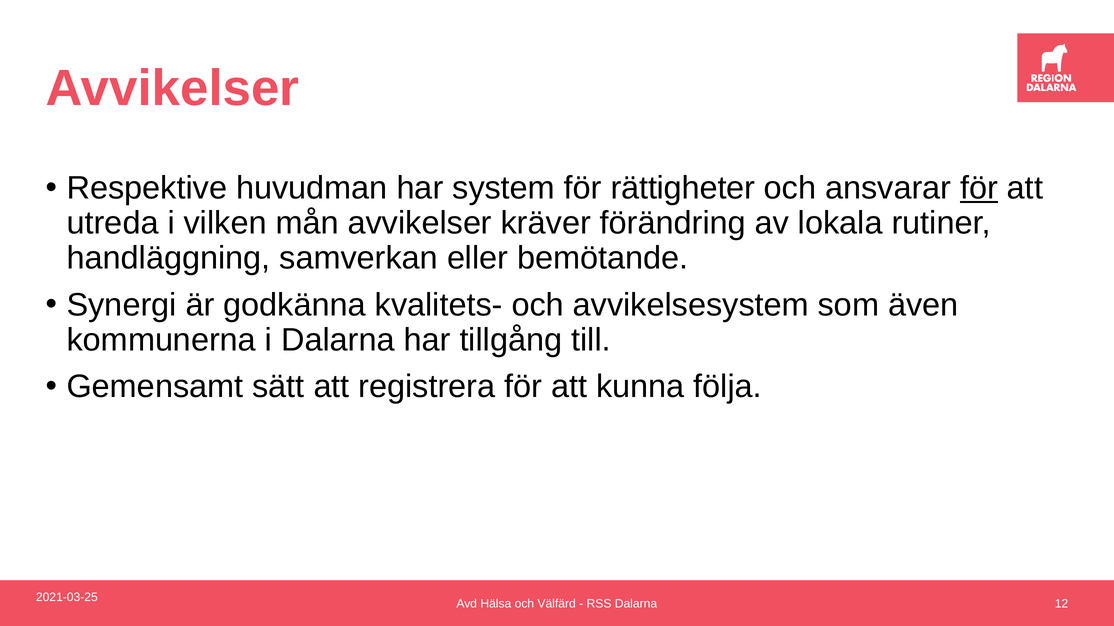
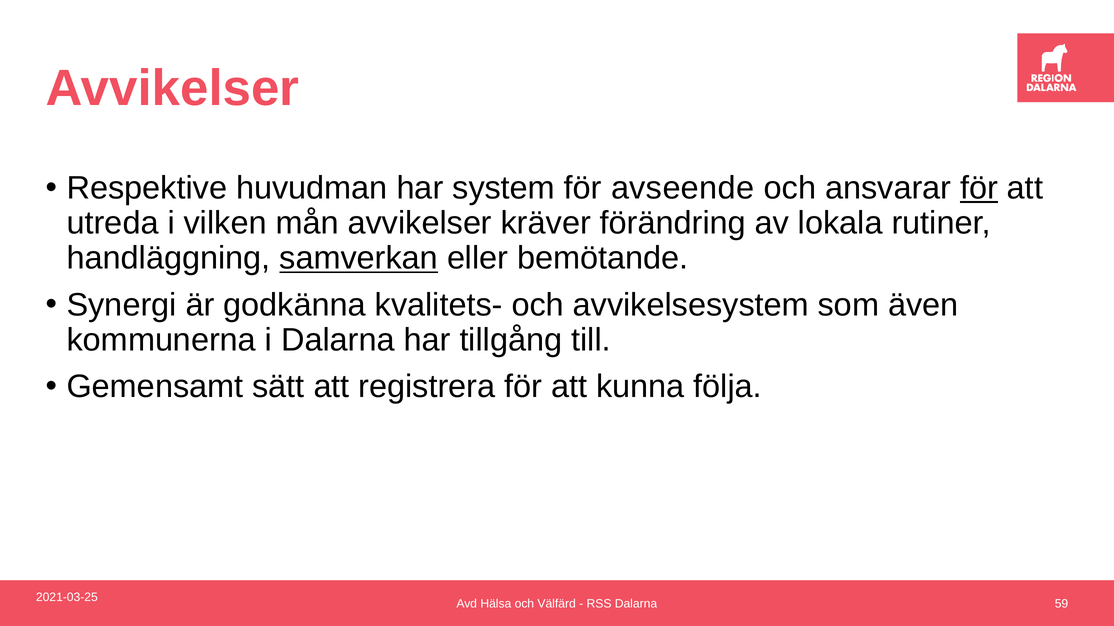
rättigheter: rättigheter -> avseende
samverkan underline: none -> present
12: 12 -> 59
